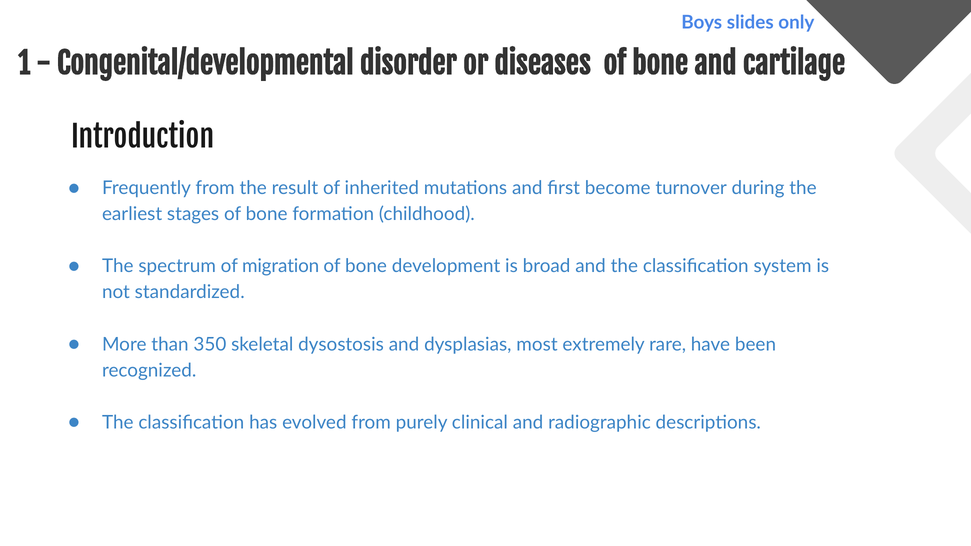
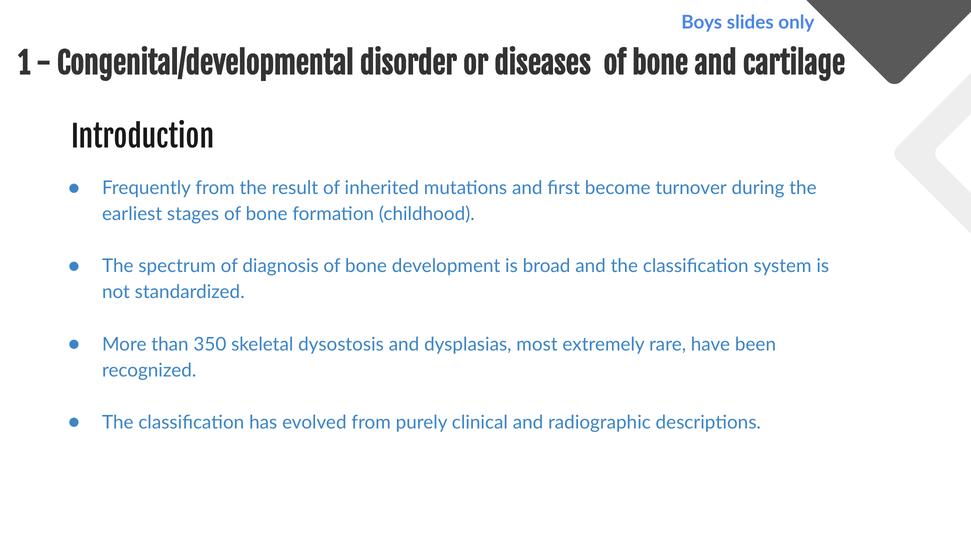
migration: migration -> diagnosis
